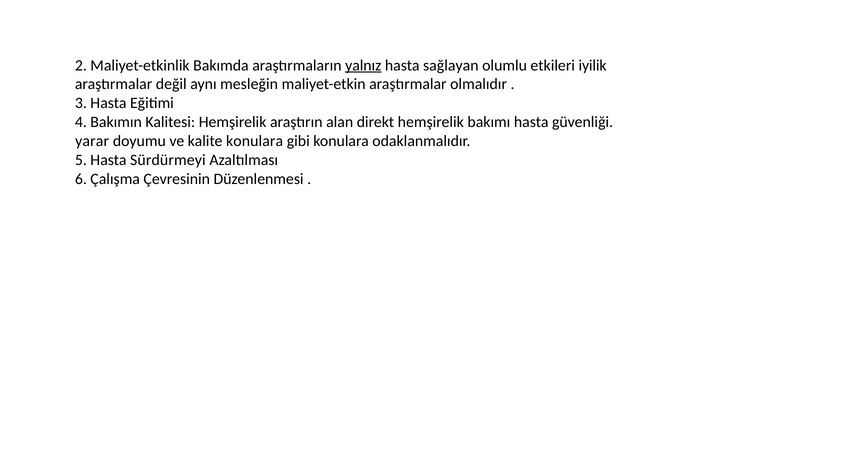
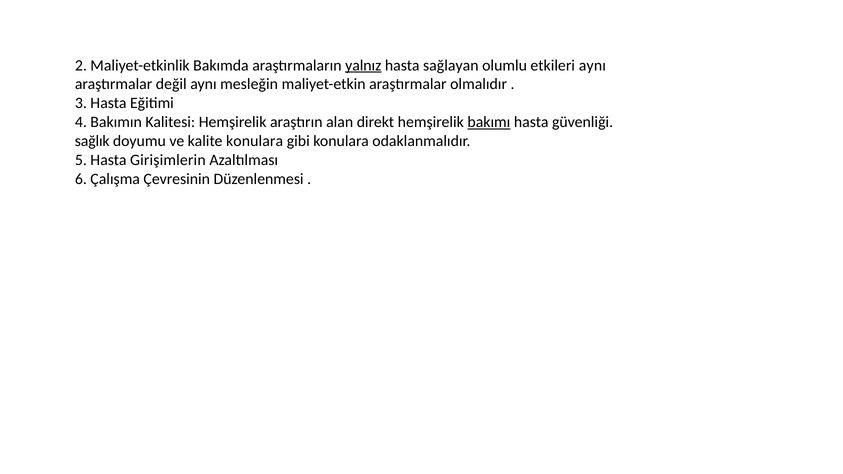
etkileri iyilik: iyilik -> aynı
bakımı underline: none -> present
yarar: yarar -> sağlık
Sürdürmeyi: Sürdürmeyi -> Girişimlerin
